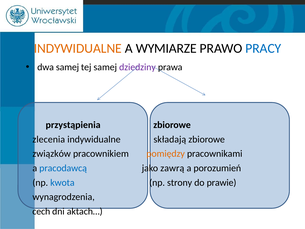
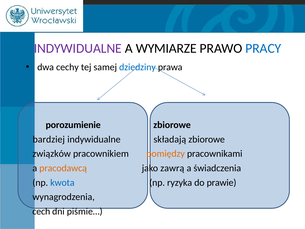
INDYWIDUALNE at (78, 48) colour: orange -> purple
dwa samej: samej -> cechy
dziedziny colour: purple -> blue
przystąpienia: przystąpienia -> porozumienie
zlecenia: zlecenia -> bardziej
pracodawcą colour: blue -> orange
porozumień: porozumień -> świadczenia
strony: strony -> ryzyka
aktach…: aktach… -> piśmie…
